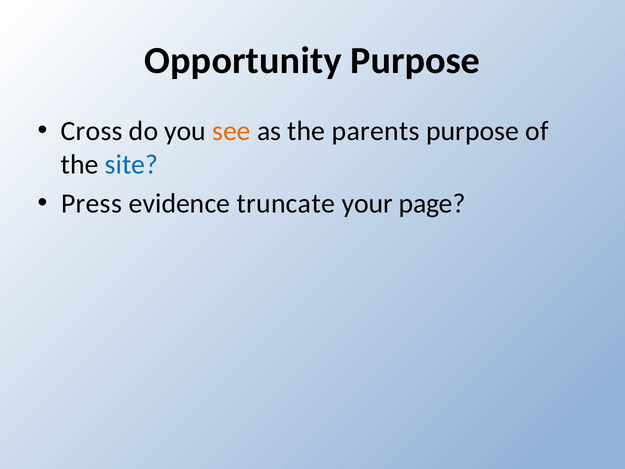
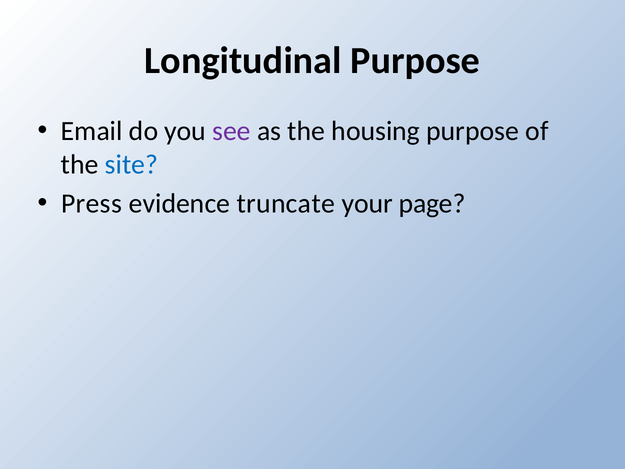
Opportunity: Opportunity -> Longitudinal
Cross: Cross -> Email
see colour: orange -> purple
parents: parents -> housing
